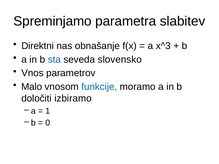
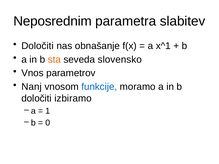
Spreminjamo: Spreminjamo -> Neposrednim
Direktni at (38, 46): Direktni -> Določiti
x^3: x^3 -> x^1
sta colour: blue -> orange
Malo: Malo -> Nanj
